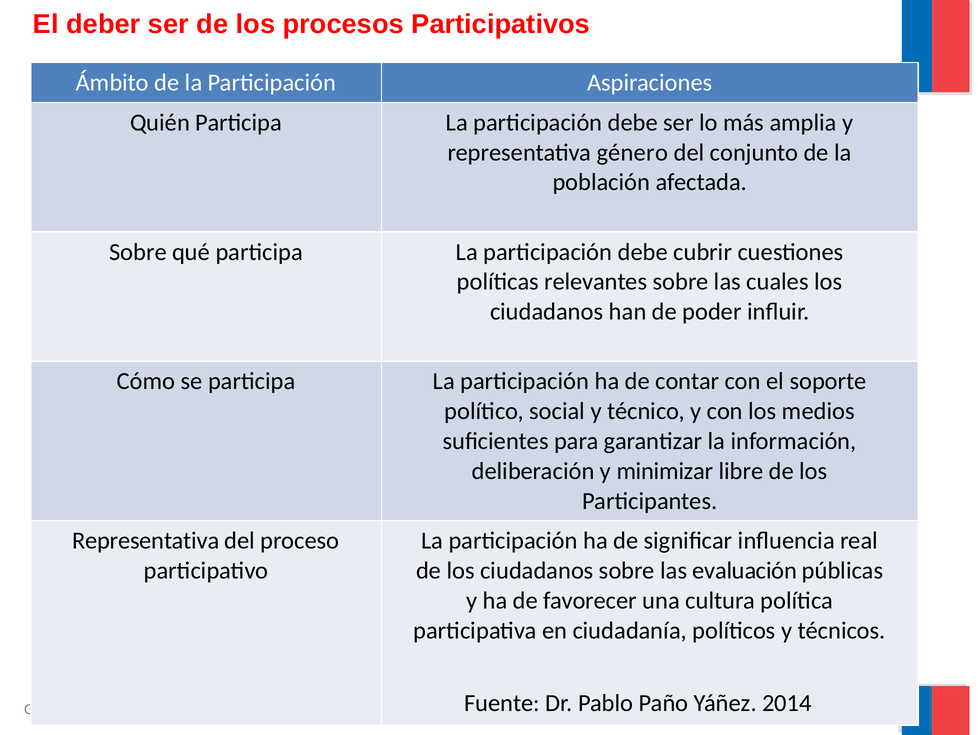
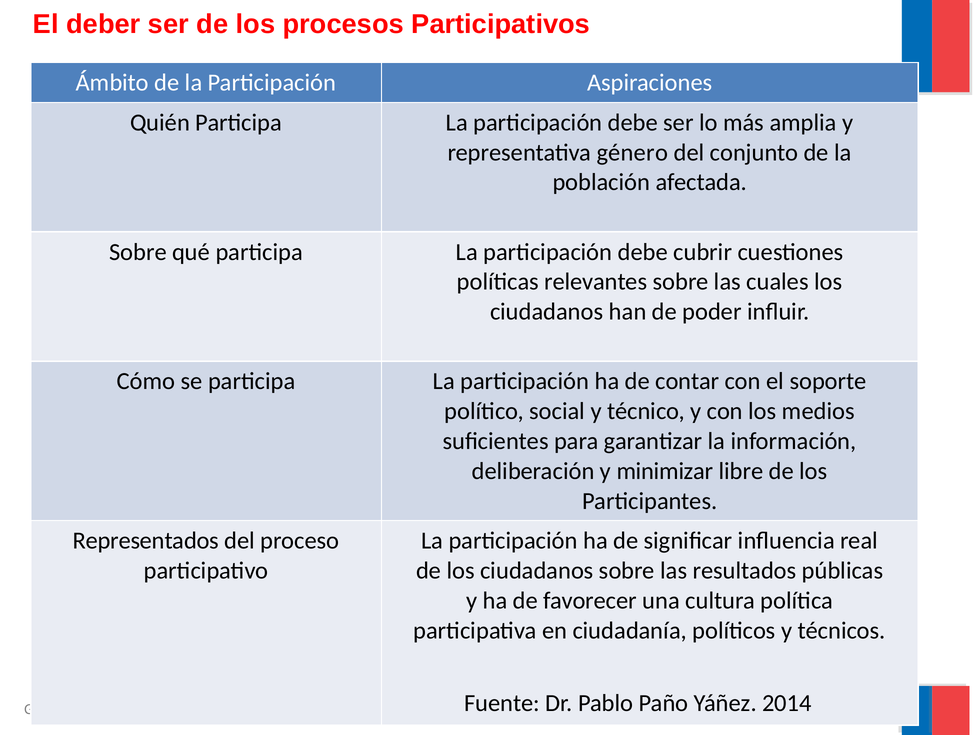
Representativa at (146, 541): Representativa -> Representados
evaluación: evaluación -> resultados
